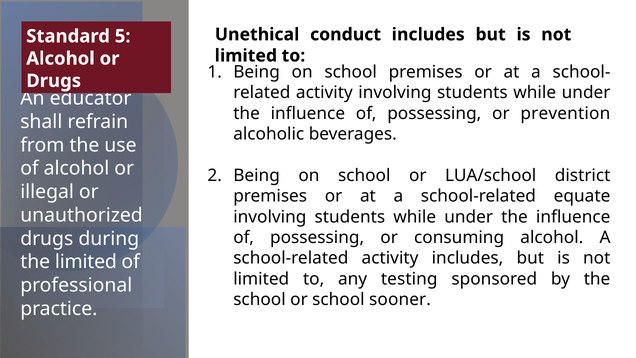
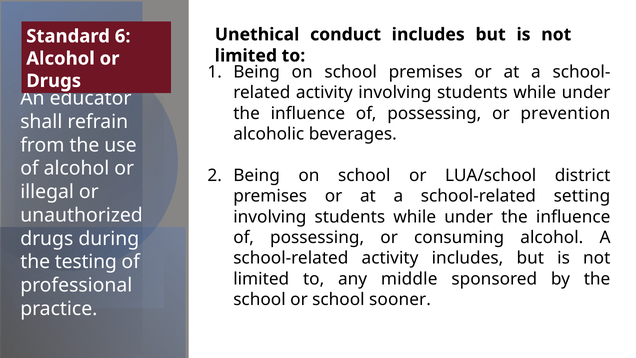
5: 5 -> 6
equate: equate -> setting
the limited: limited -> testing
testing: testing -> middle
